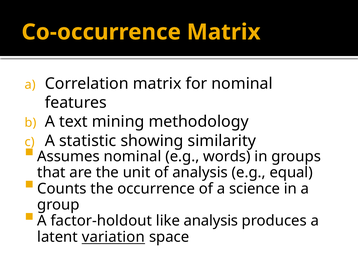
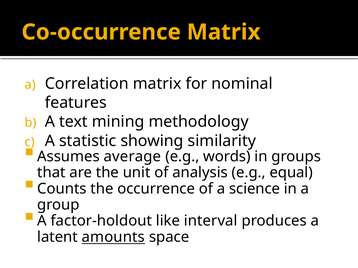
Assumes nominal: nominal -> average
like analysis: analysis -> interval
variation: variation -> amounts
